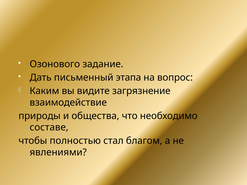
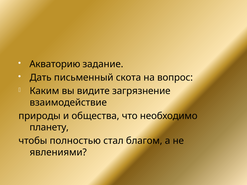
Озонового: Озонового -> Акваторию
этапа: этапа -> скота
составе: составе -> планету
